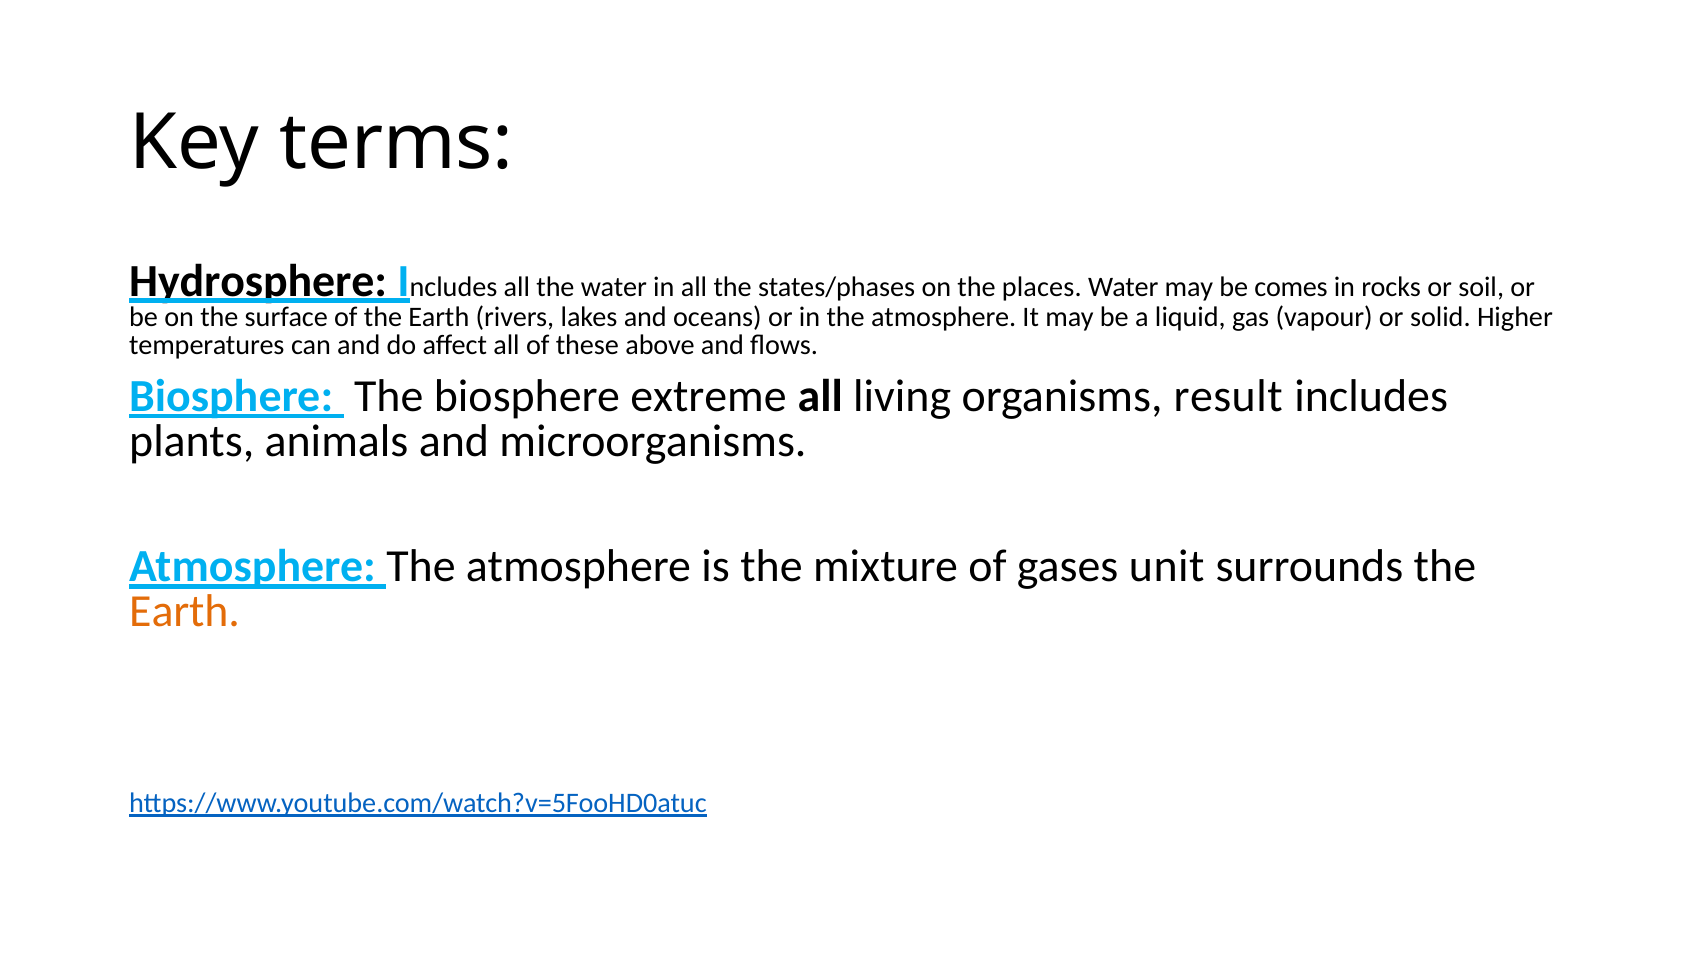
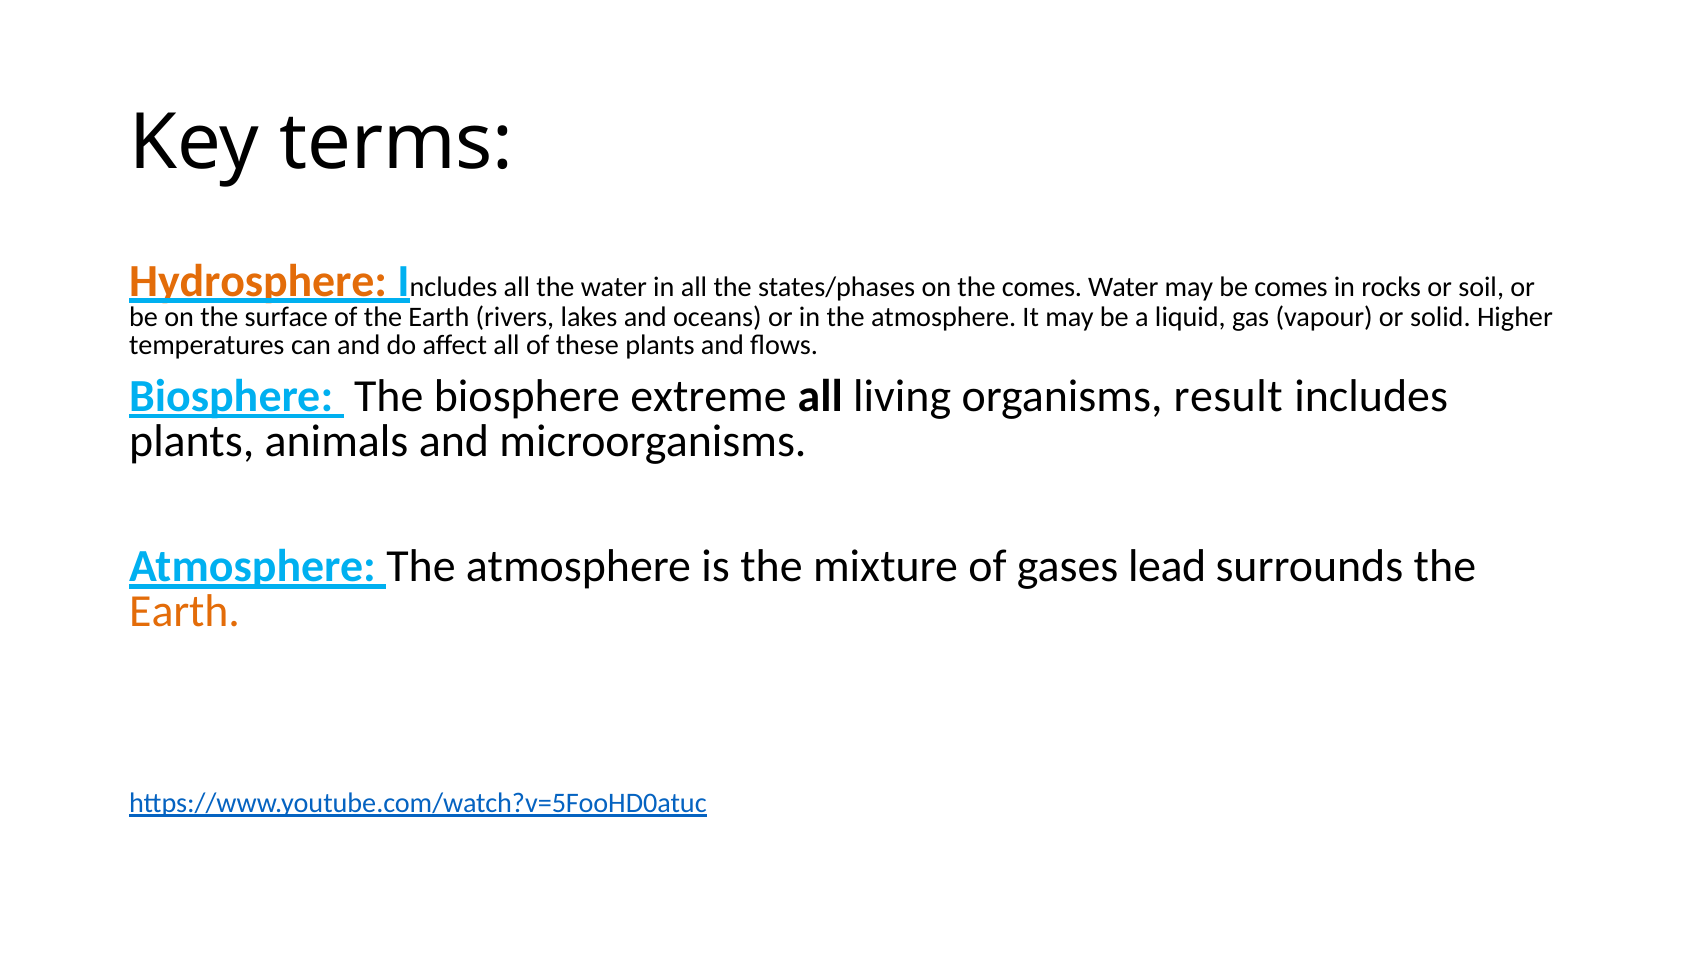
Hydrosphere colour: black -> orange
the places: places -> comes
these above: above -> plants
unit: unit -> lead
